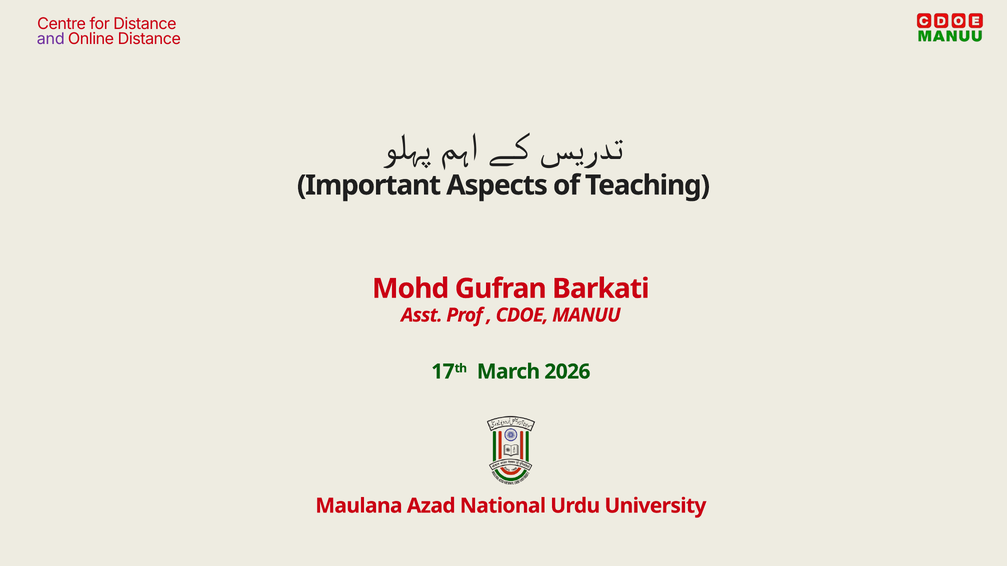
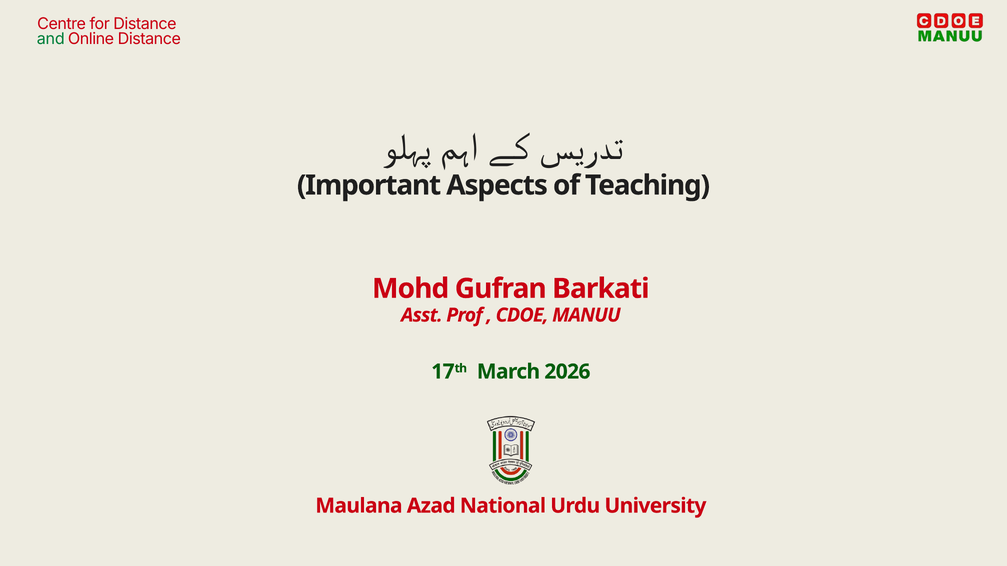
and colour: purple -> green
